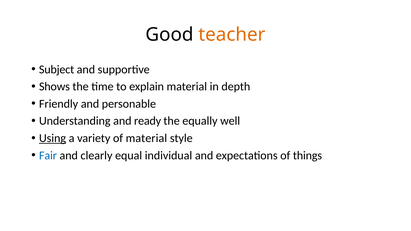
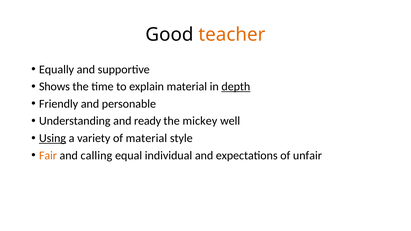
Subject: Subject -> Equally
depth underline: none -> present
equally: equally -> mickey
Fair colour: blue -> orange
clearly: clearly -> calling
things: things -> unfair
